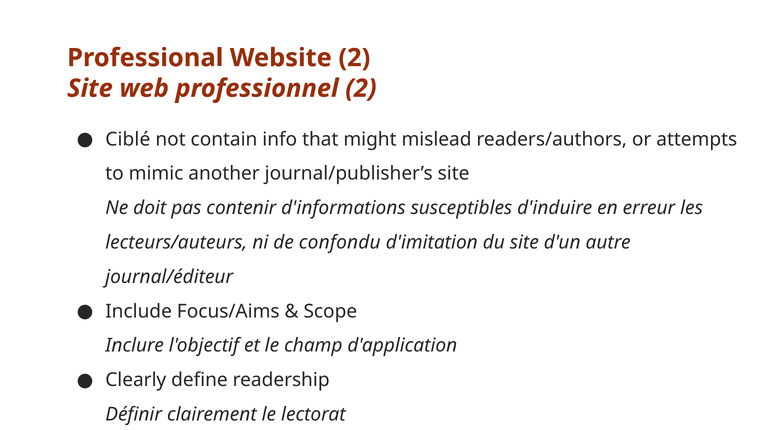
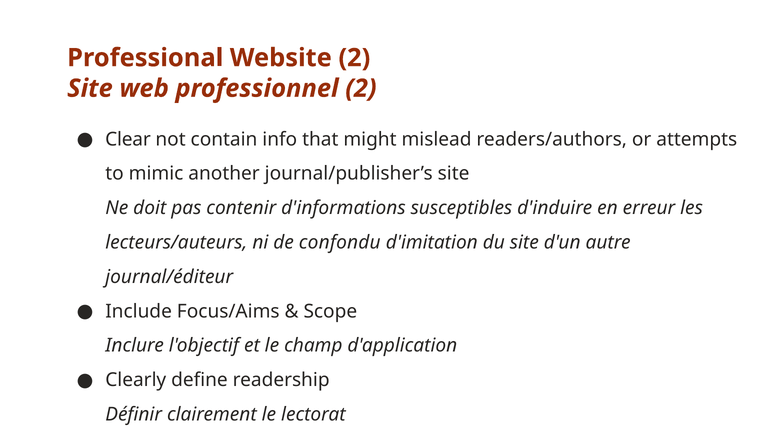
Ciblé: Ciblé -> Clear
